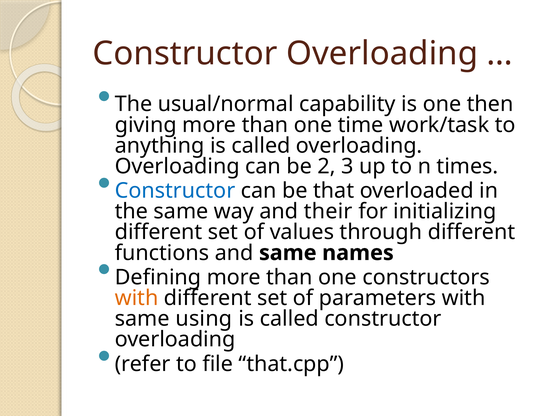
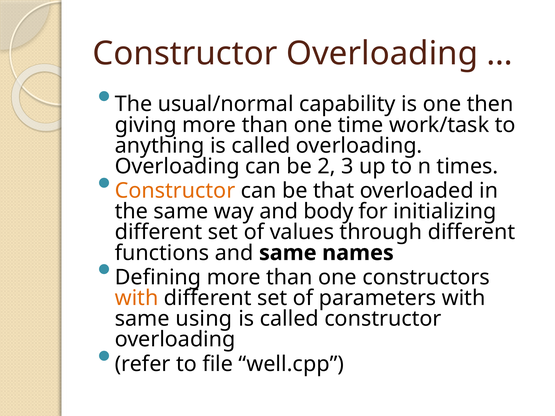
Constructor at (175, 191) colour: blue -> orange
their: their -> body
that.cpp: that.cpp -> well.cpp
